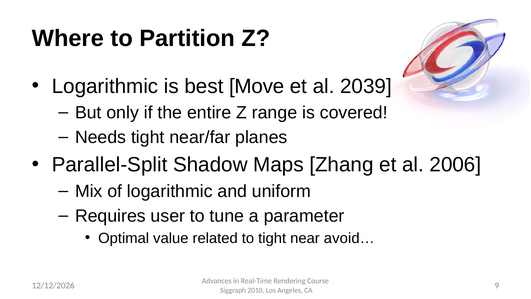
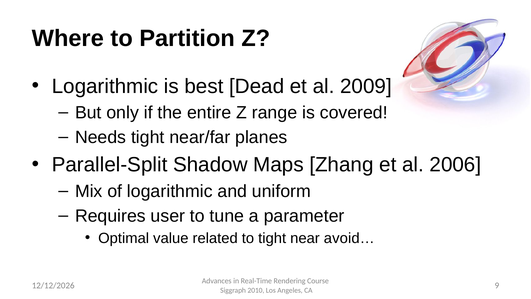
Move: Move -> Dead
2039: 2039 -> 2009
